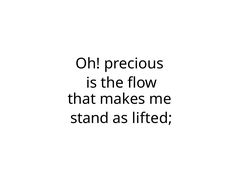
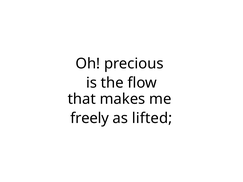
stand: stand -> freely
